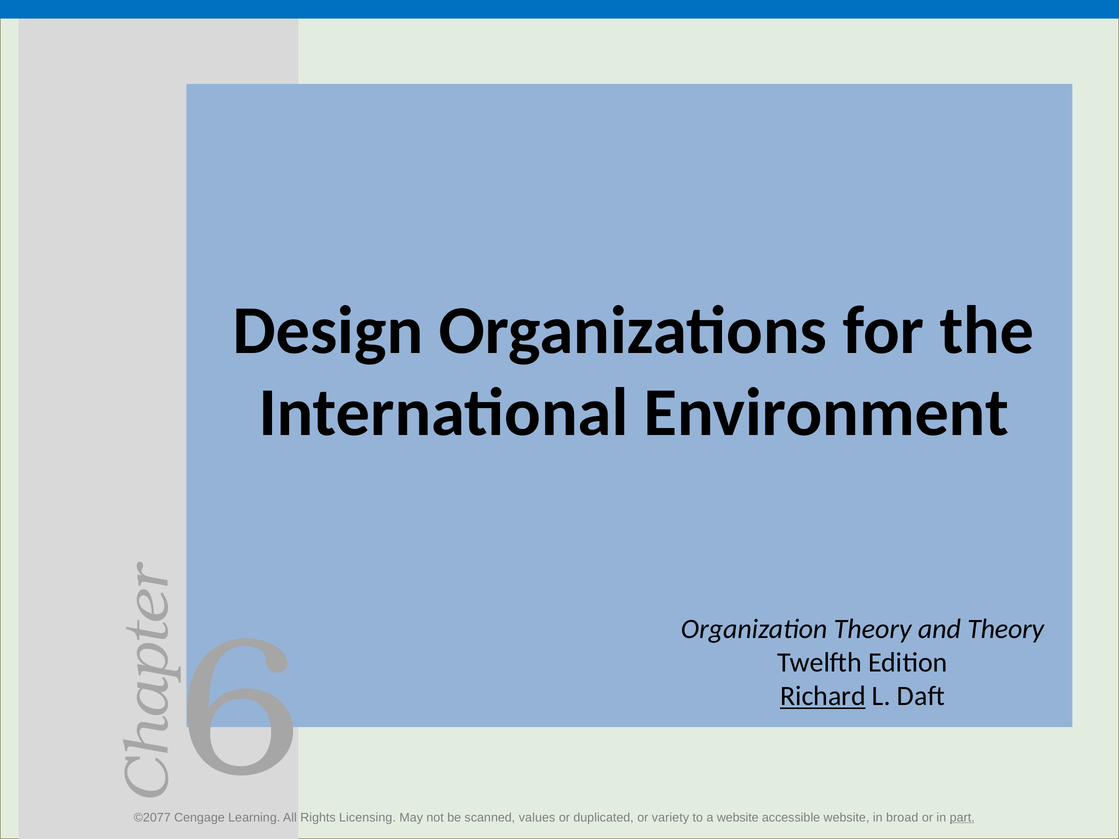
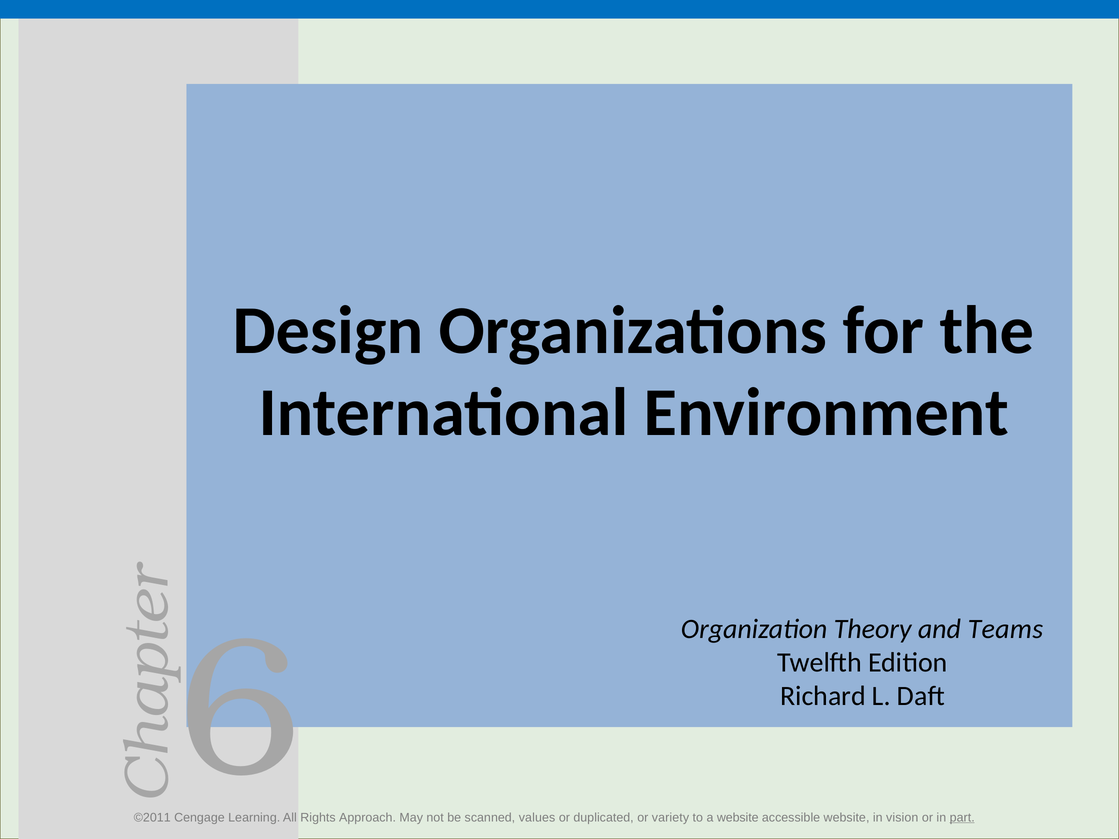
and Theory: Theory -> Teams
Richard underline: present -> none
©2077: ©2077 -> ©2011
Licensing: Licensing -> Approach
broad: broad -> vision
